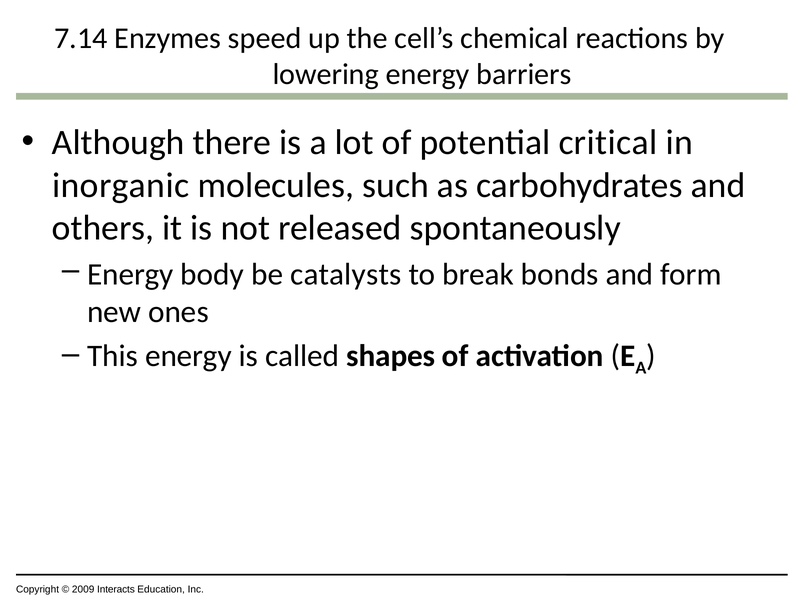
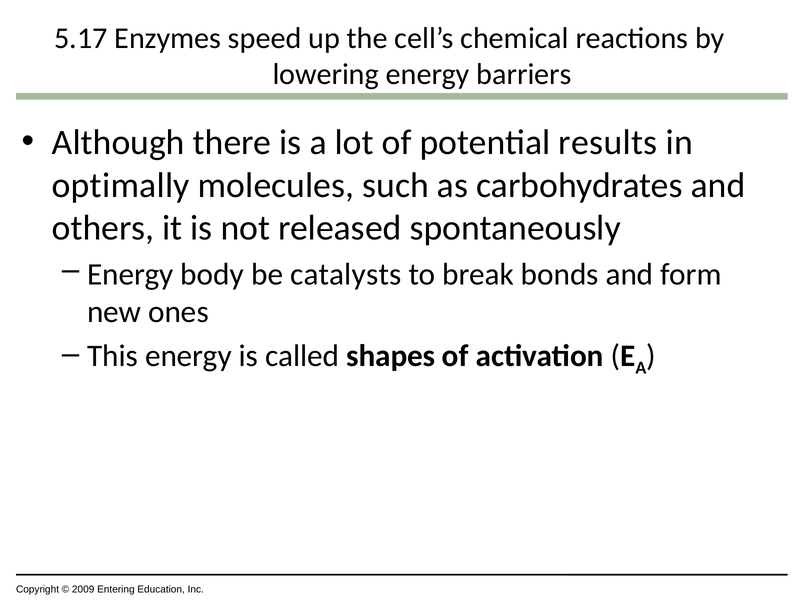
7.14: 7.14 -> 5.17
critical: critical -> results
inorganic: inorganic -> optimally
Interacts: Interacts -> Entering
